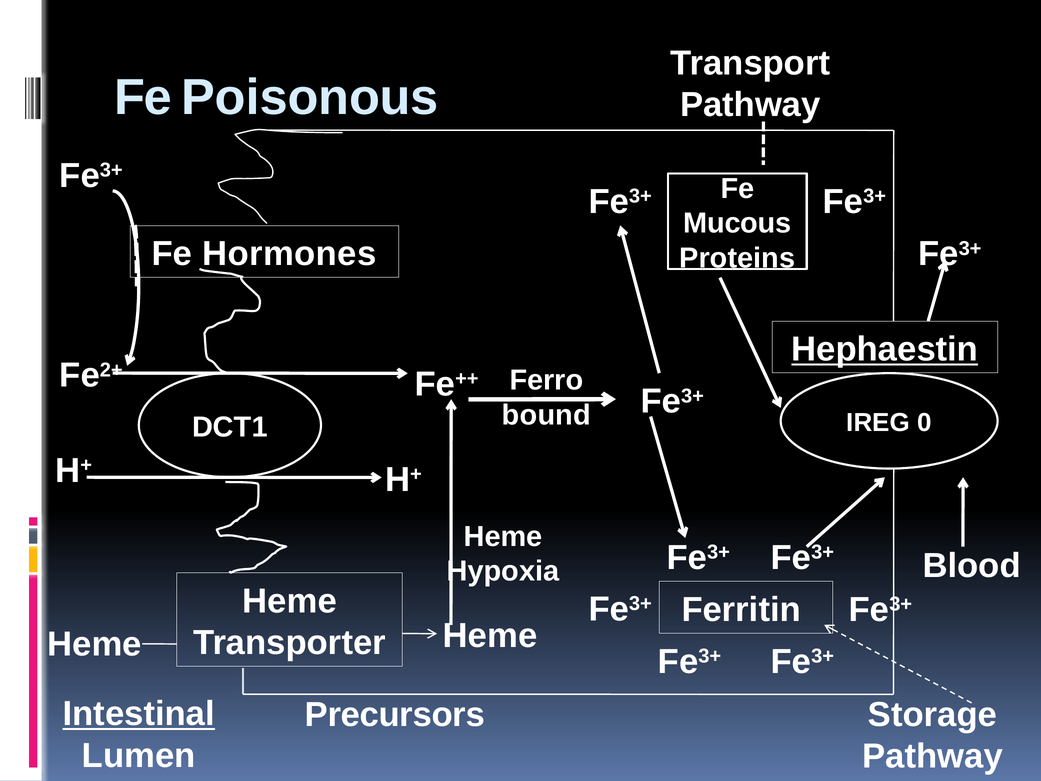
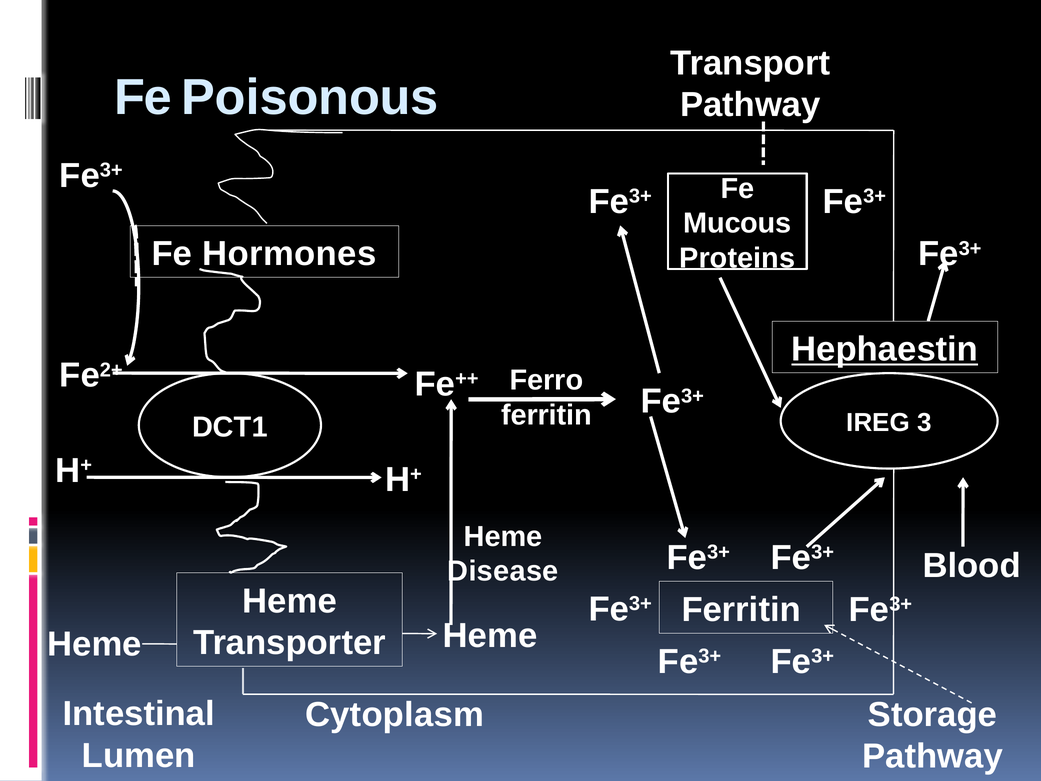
bound at (546, 415): bound -> ferritin
0: 0 -> 3
Hypoxia: Hypoxia -> Disease
Intestinal underline: present -> none
Precursors: Precursors -> Cytoplasm
